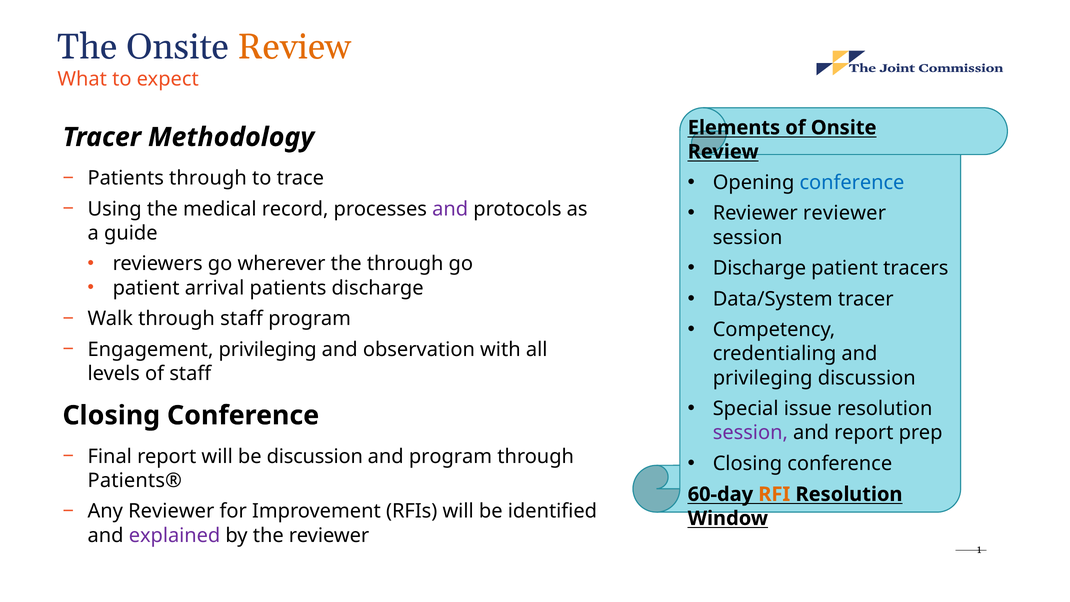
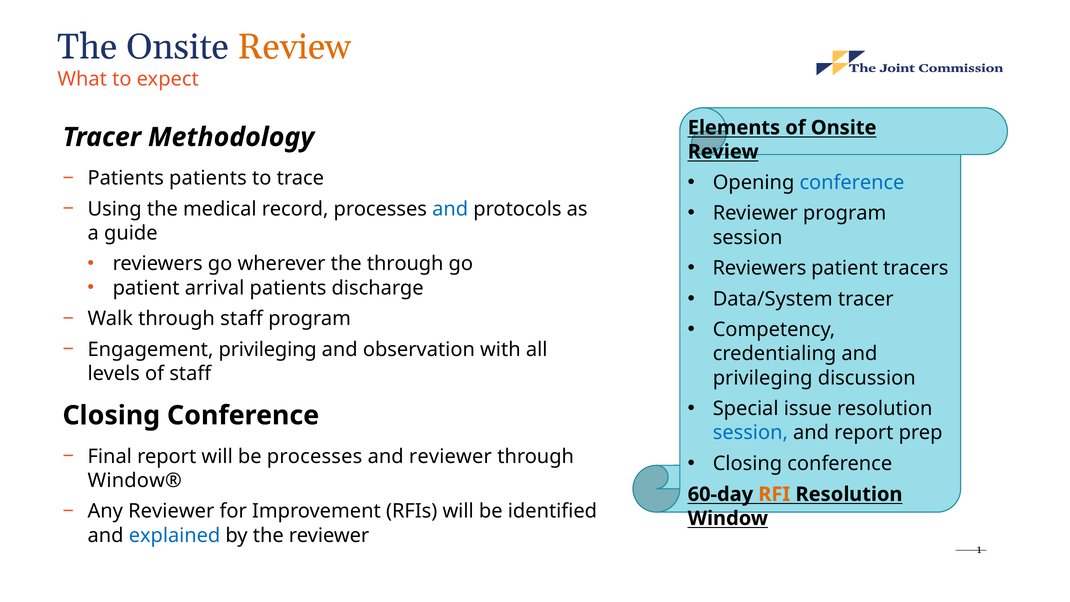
Patients through: through -> patients
Reviewer reviewer: reviewer -> program
and at (450, 209) colour: purple -> blue
Discharge at (759, 268): Discharge -> Reviewers
session at (750, 433) colour: purple -> blue
be discussion: discussion -> processes
and program: program -> reviewer
Patients®: Patients® -> Window®
explained colour: purple -> blue
